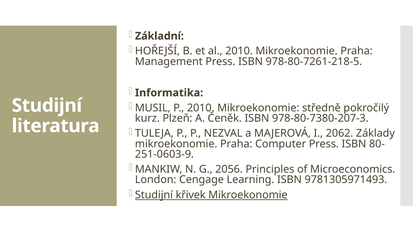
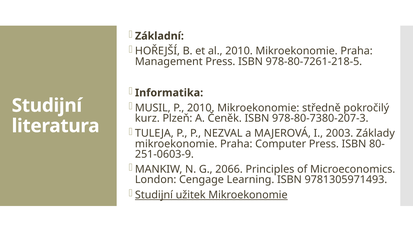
2062: 2062 -> 2003
2056: 2056 -> 2066
křivek: křivek -> užitek
